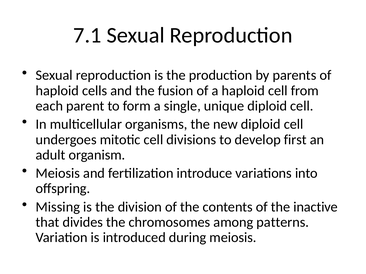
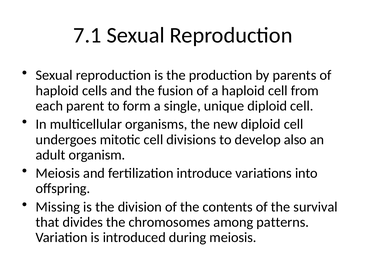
first: first -> also
inactive: inactive -> survival
